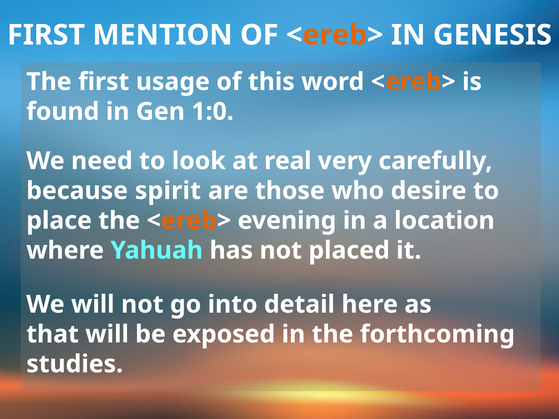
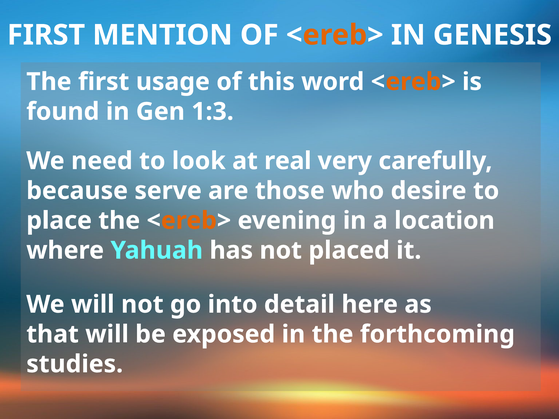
1:0: 1:0 -> 1:3
spirit: spirit -> serve
